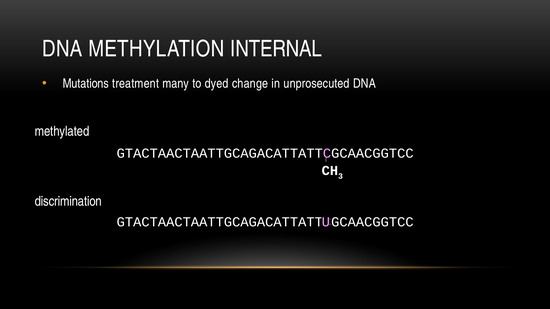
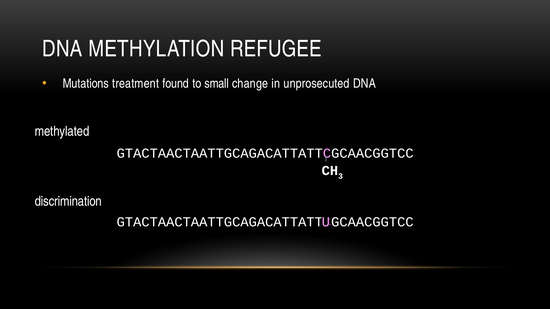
INTERNAL: INTERNAL -> REFUGEE
many: many -> found
dyed: dyed -> small
